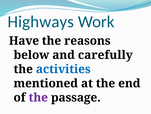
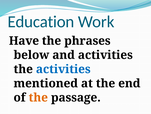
Highways: Highways -> Education
reasons: reasons -> phrases
and carefully: carefully -> activities
the at (38, 97) colour: purple -> orange
